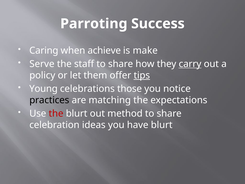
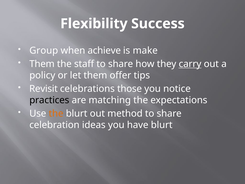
Parroting: Parroting -> Flexibility
Caring: Caring -> Group
Serve at (42, 64): Serve -> Them
tips underline: present -> none
Young: Young -> Revisit
the at (56, 113) colour: red -> orange
